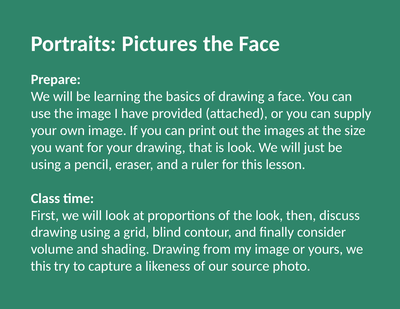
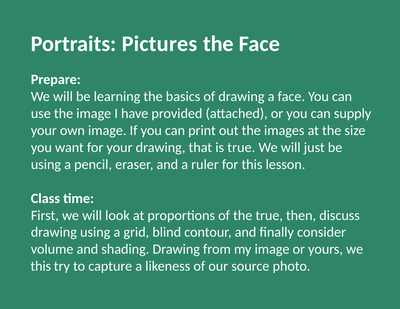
is look: look -> true
the look: look -> true
